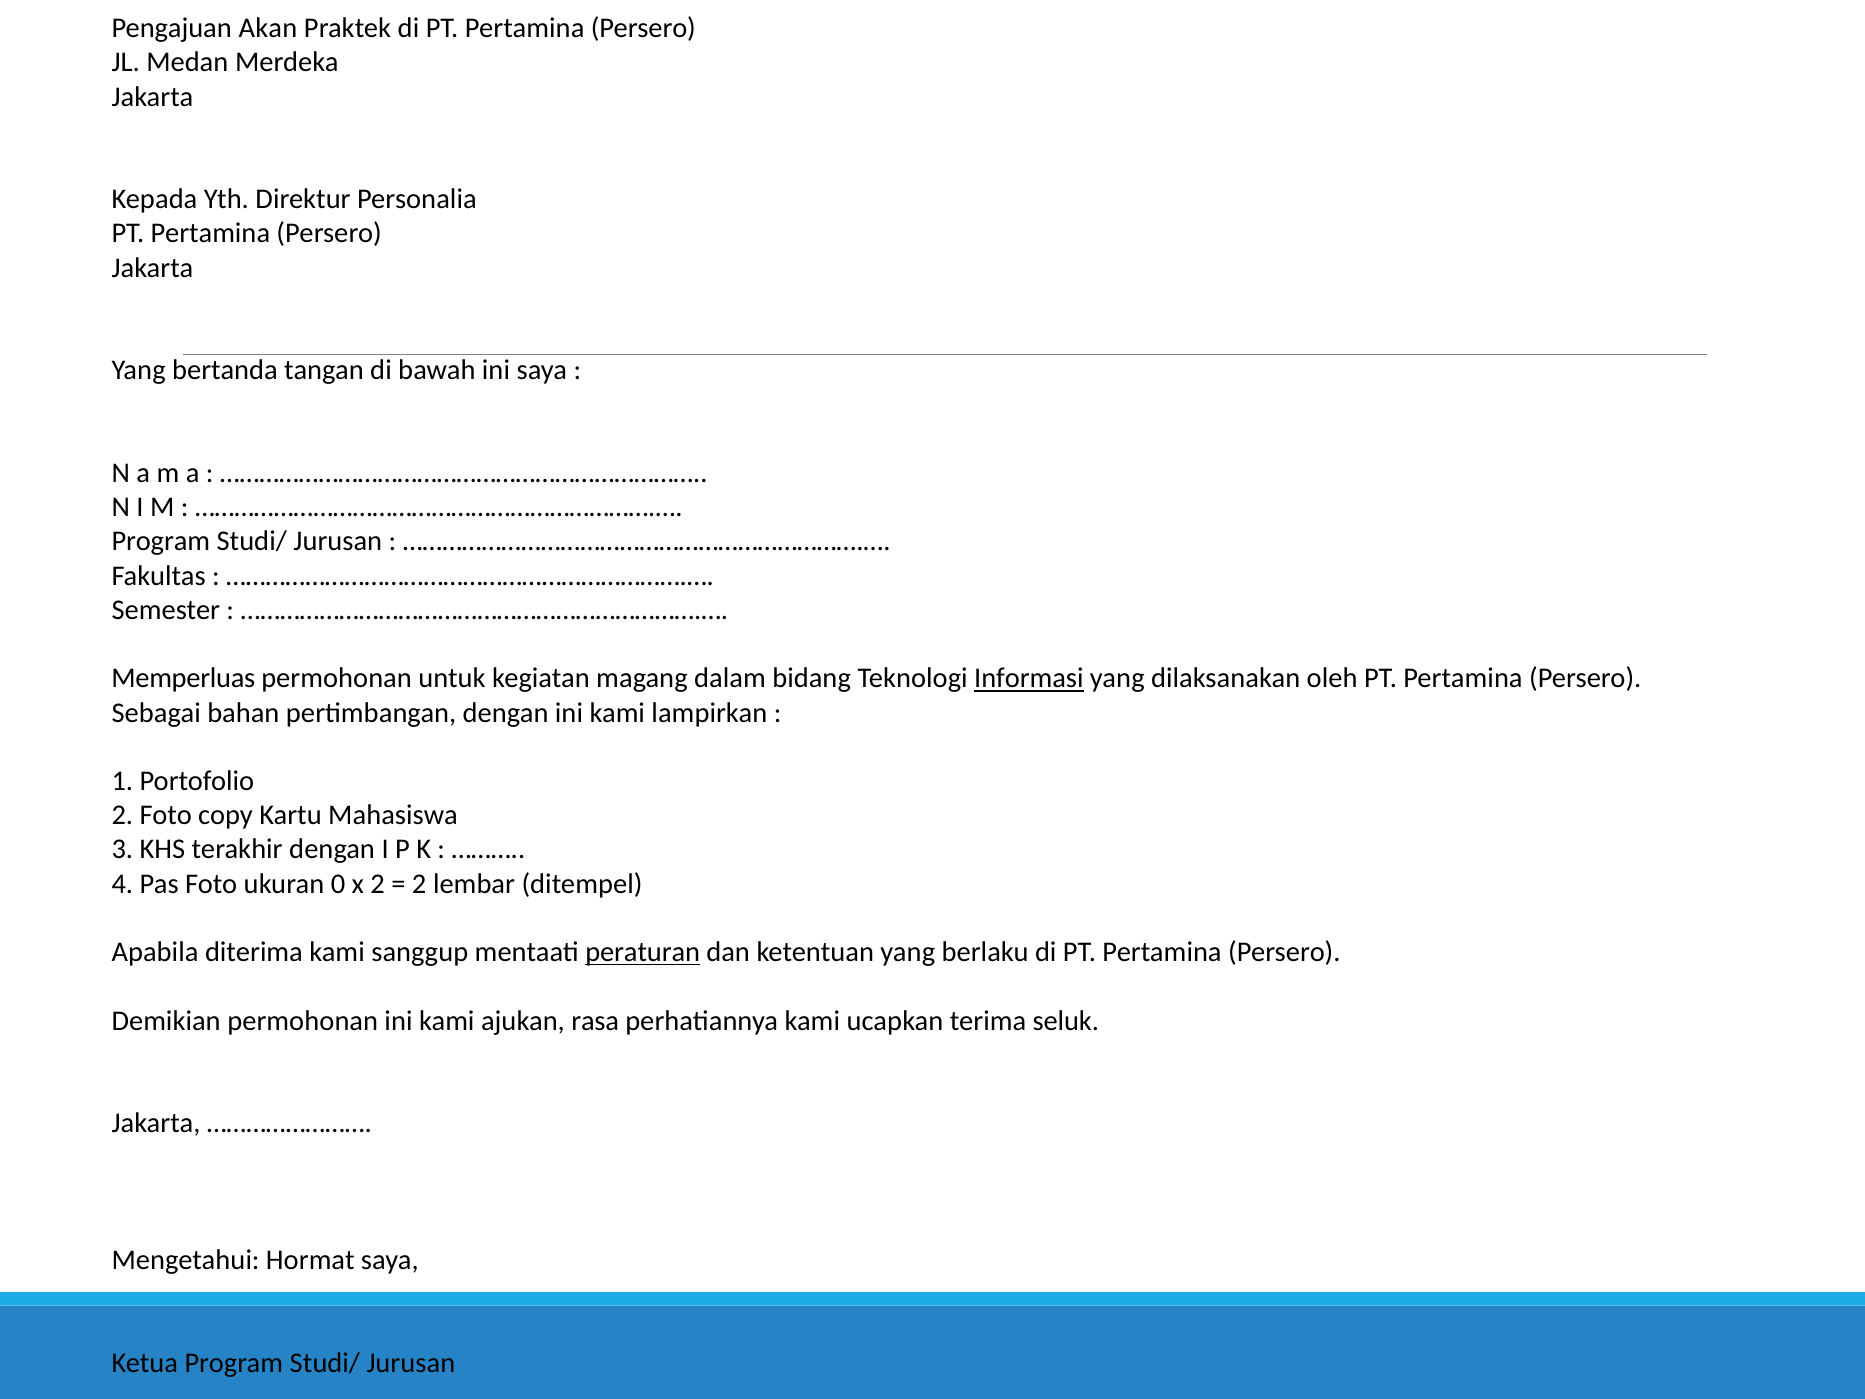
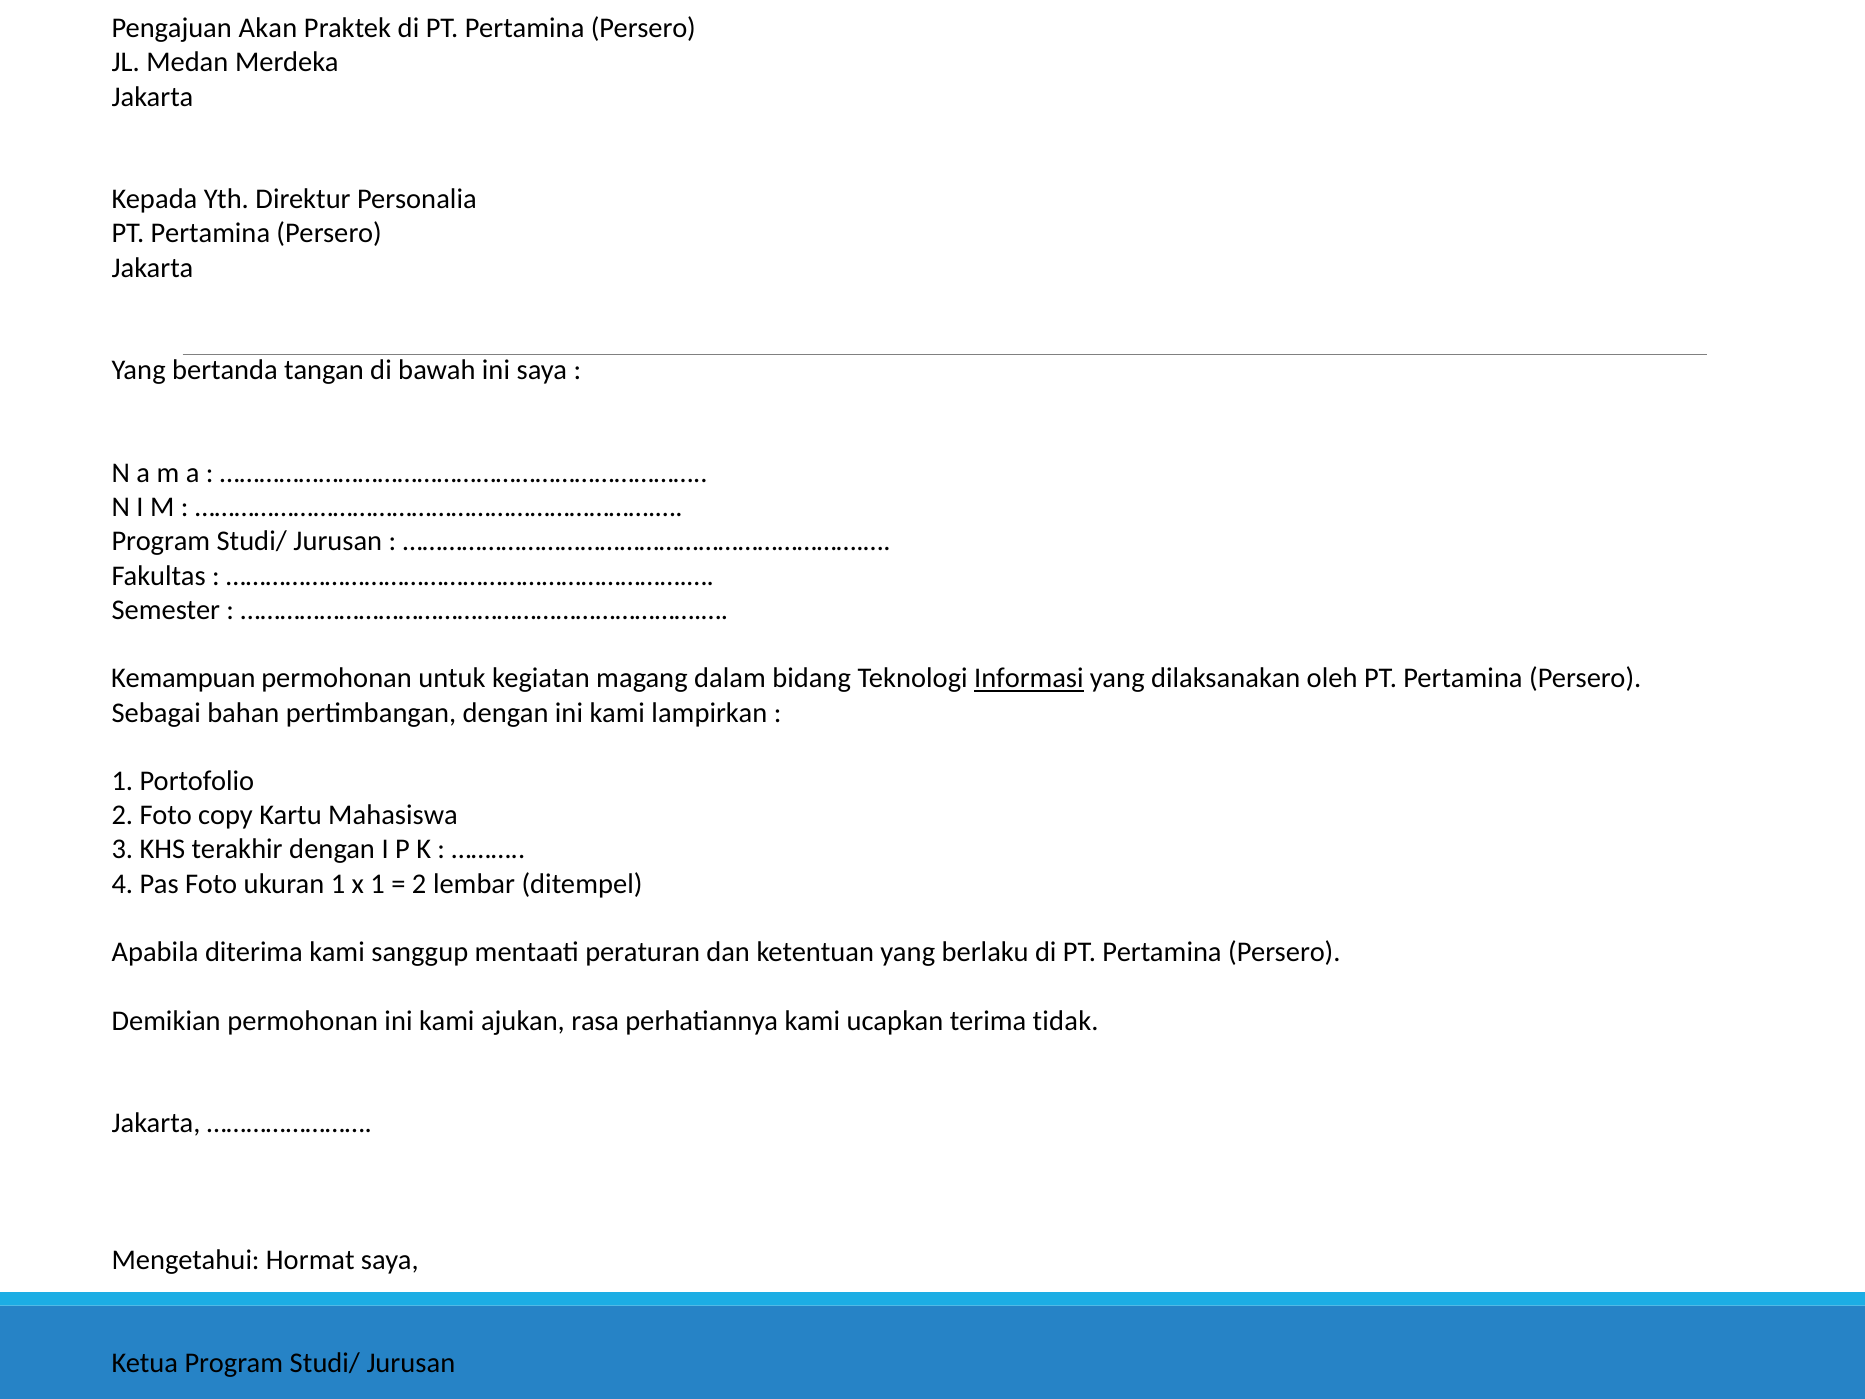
Memperluas: Memperluas -> Kemampuan
ukuran 0: 0 -> 1
x 2: 2 -> 1
peraturan underline: present -> none
seluk: seluk -> tidak
